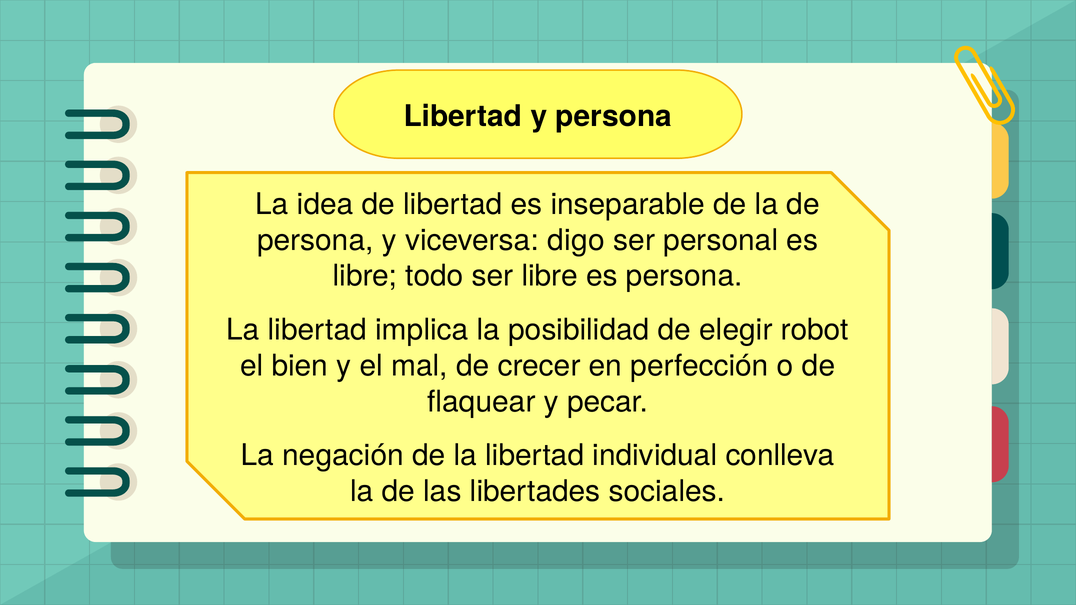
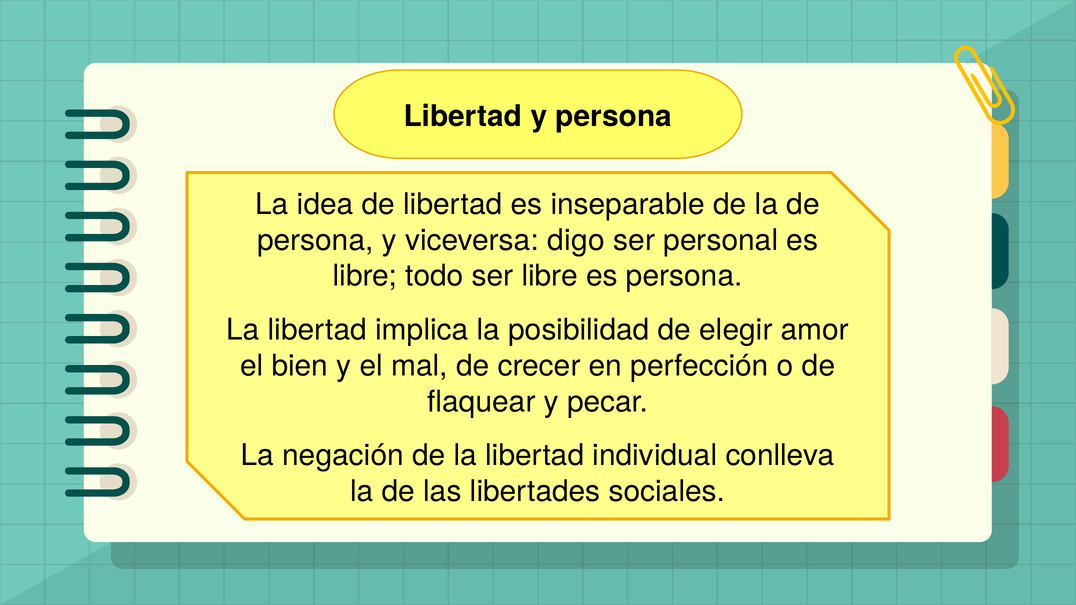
robot: robot -> amor
